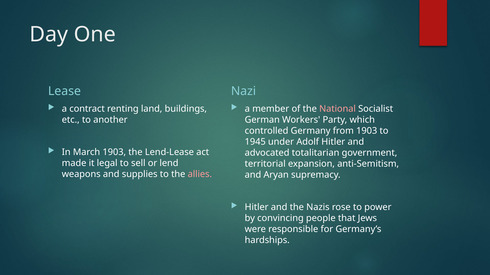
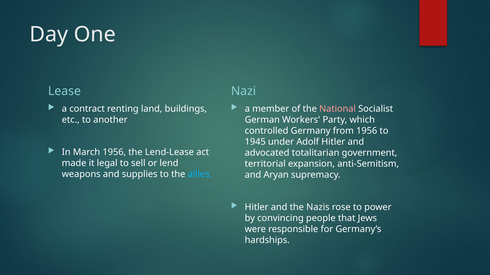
from 1903: 1903 -> 1956
March 1903: 1903 -> 1956
allies colour: pink -> light blue
